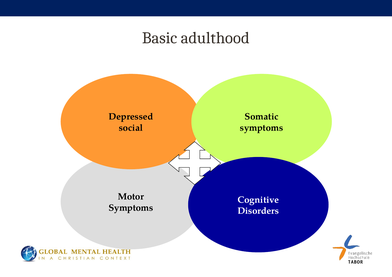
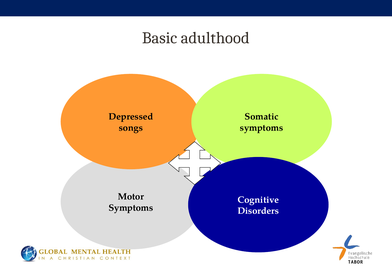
social: social -> songs
